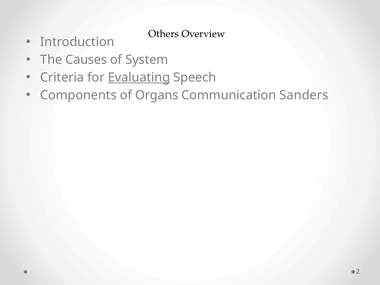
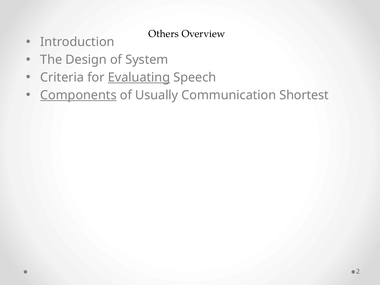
Causes: Causes -> Design
Components underline: none -> present
Organs: Organs -> Usually
Sanders: Sanders -> Shortest
